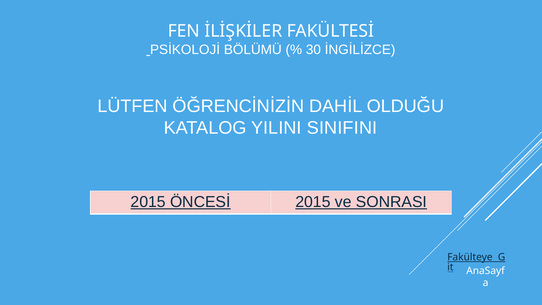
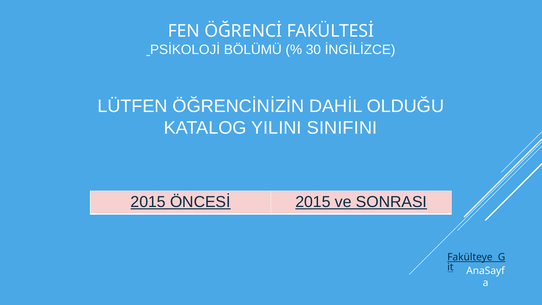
İLİŞKİLER: İLİŞKİLER -> ÖĞRENCİ
